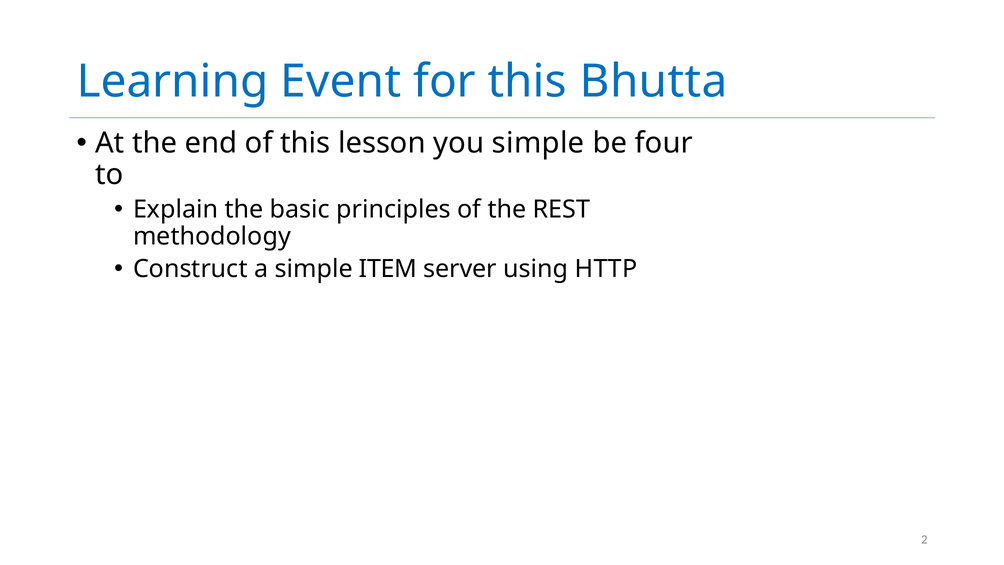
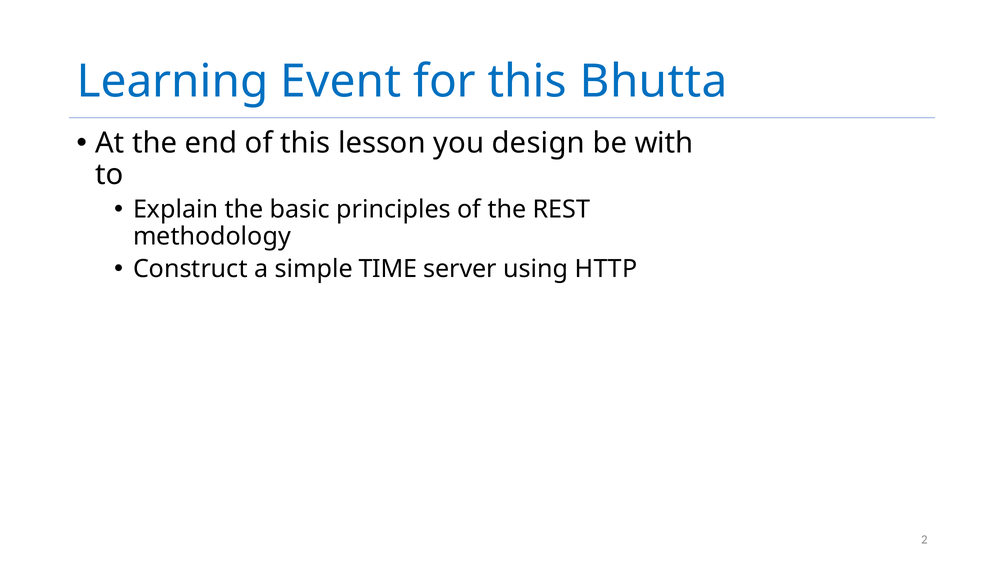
you simple: simple -> design
four: four -> with
ITEM: ITEM -> TIME
